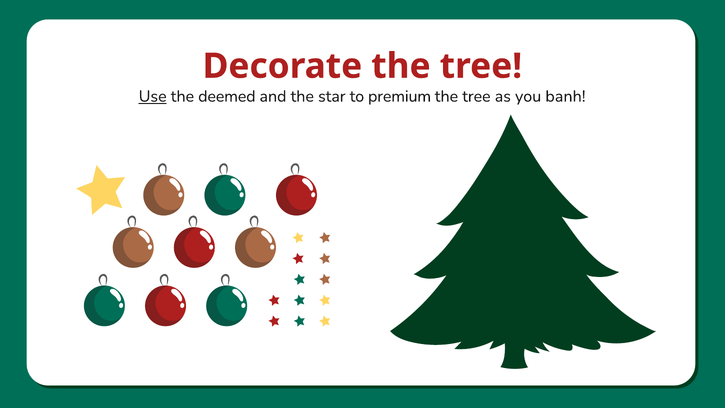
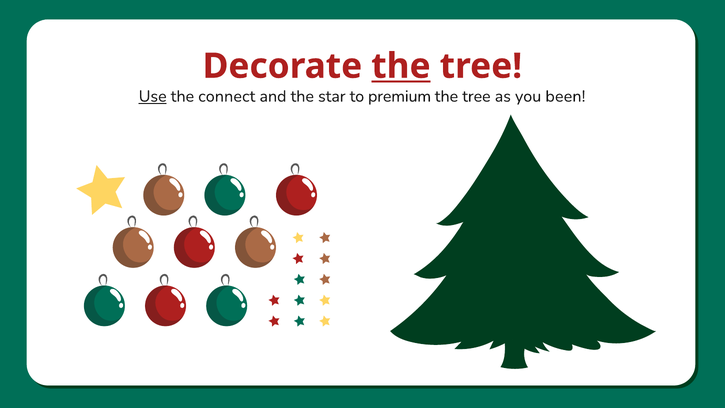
the at (401, 66) underline: none -> present
deemed: deemed -> connect
banh: banh -> been
